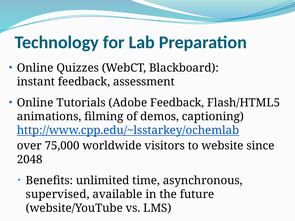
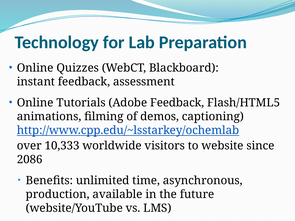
75,000: 75,000 -> 10,333
2048: 2048 -> 2086
supervised: supervised -> production
